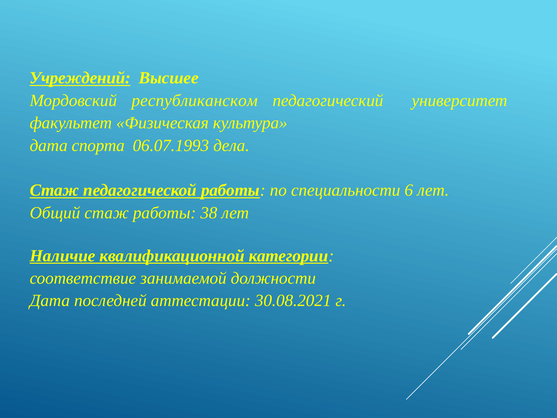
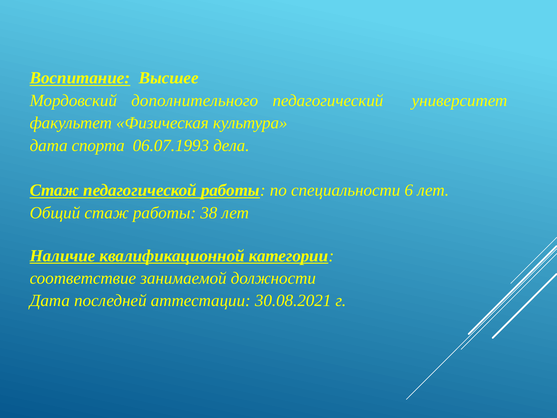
Учреждений: Учреждений -> Воспитание
республиканском: республиканском -> дополнительного
